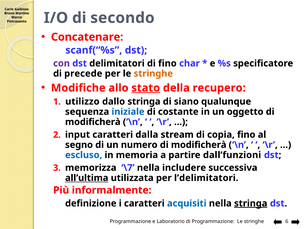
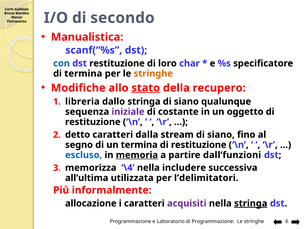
Concatenare: Concatenare -> Manualistica
con colour: purple -> blue
dst delimitatori: delimitatori -> restituzione
di fino: fino -> loro
di precede: precede -> termina
utilizzo: utilizzo -> libreria
iniziale colour: blue -> purple
modificherà at (93, 122): modificherà -> restituzione
input: input -> detto
stream di copia: copia -> siano
un numero: numero -> termina
modificherà at (199, 145): modificherà -> restituzione
memoria underline: none -> present
\7: \7 -> \4
all’ultima underline: present -> none
definizione: definizione -> allocazione
acquisiti colour: blue -> purple
